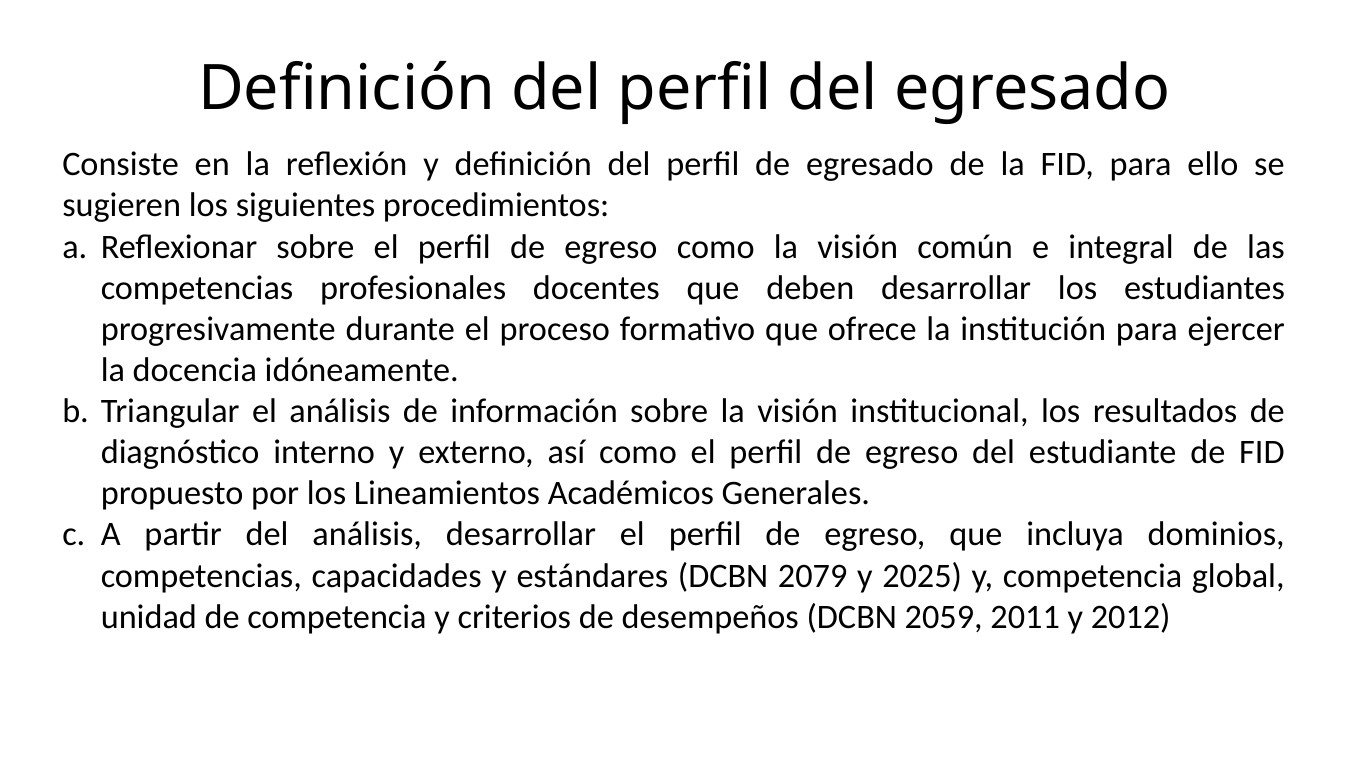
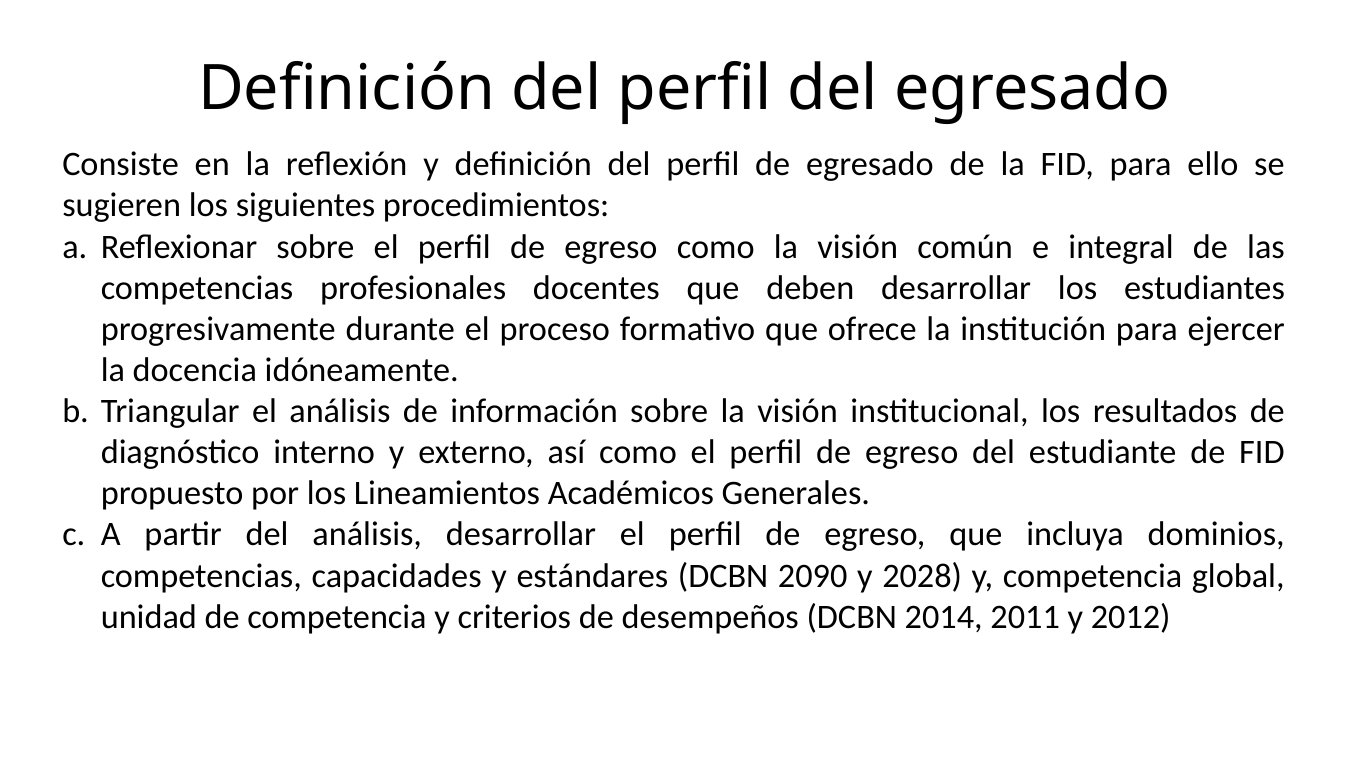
2079: 2079 -> 2090
2025: 2025 -> 2028
2059: 2059 -> 2014
